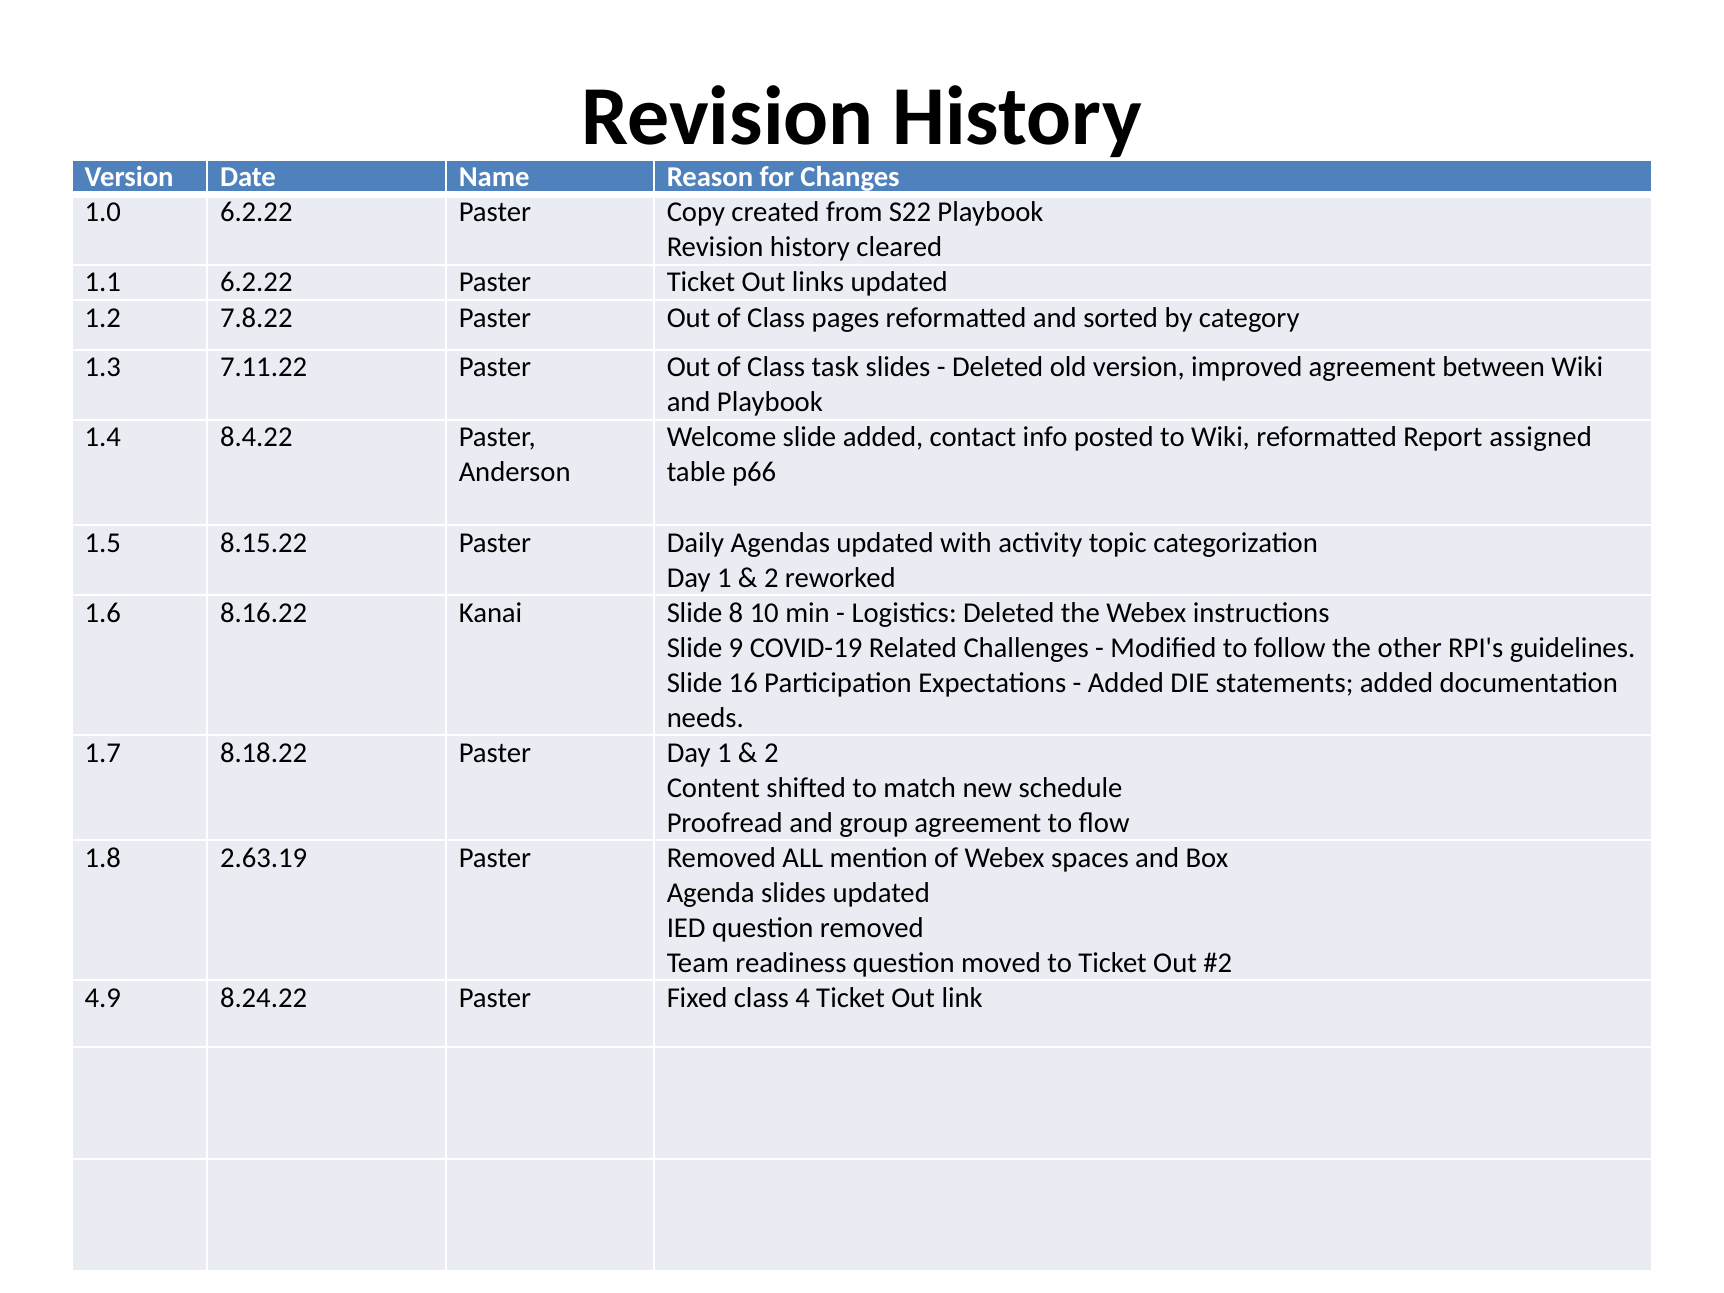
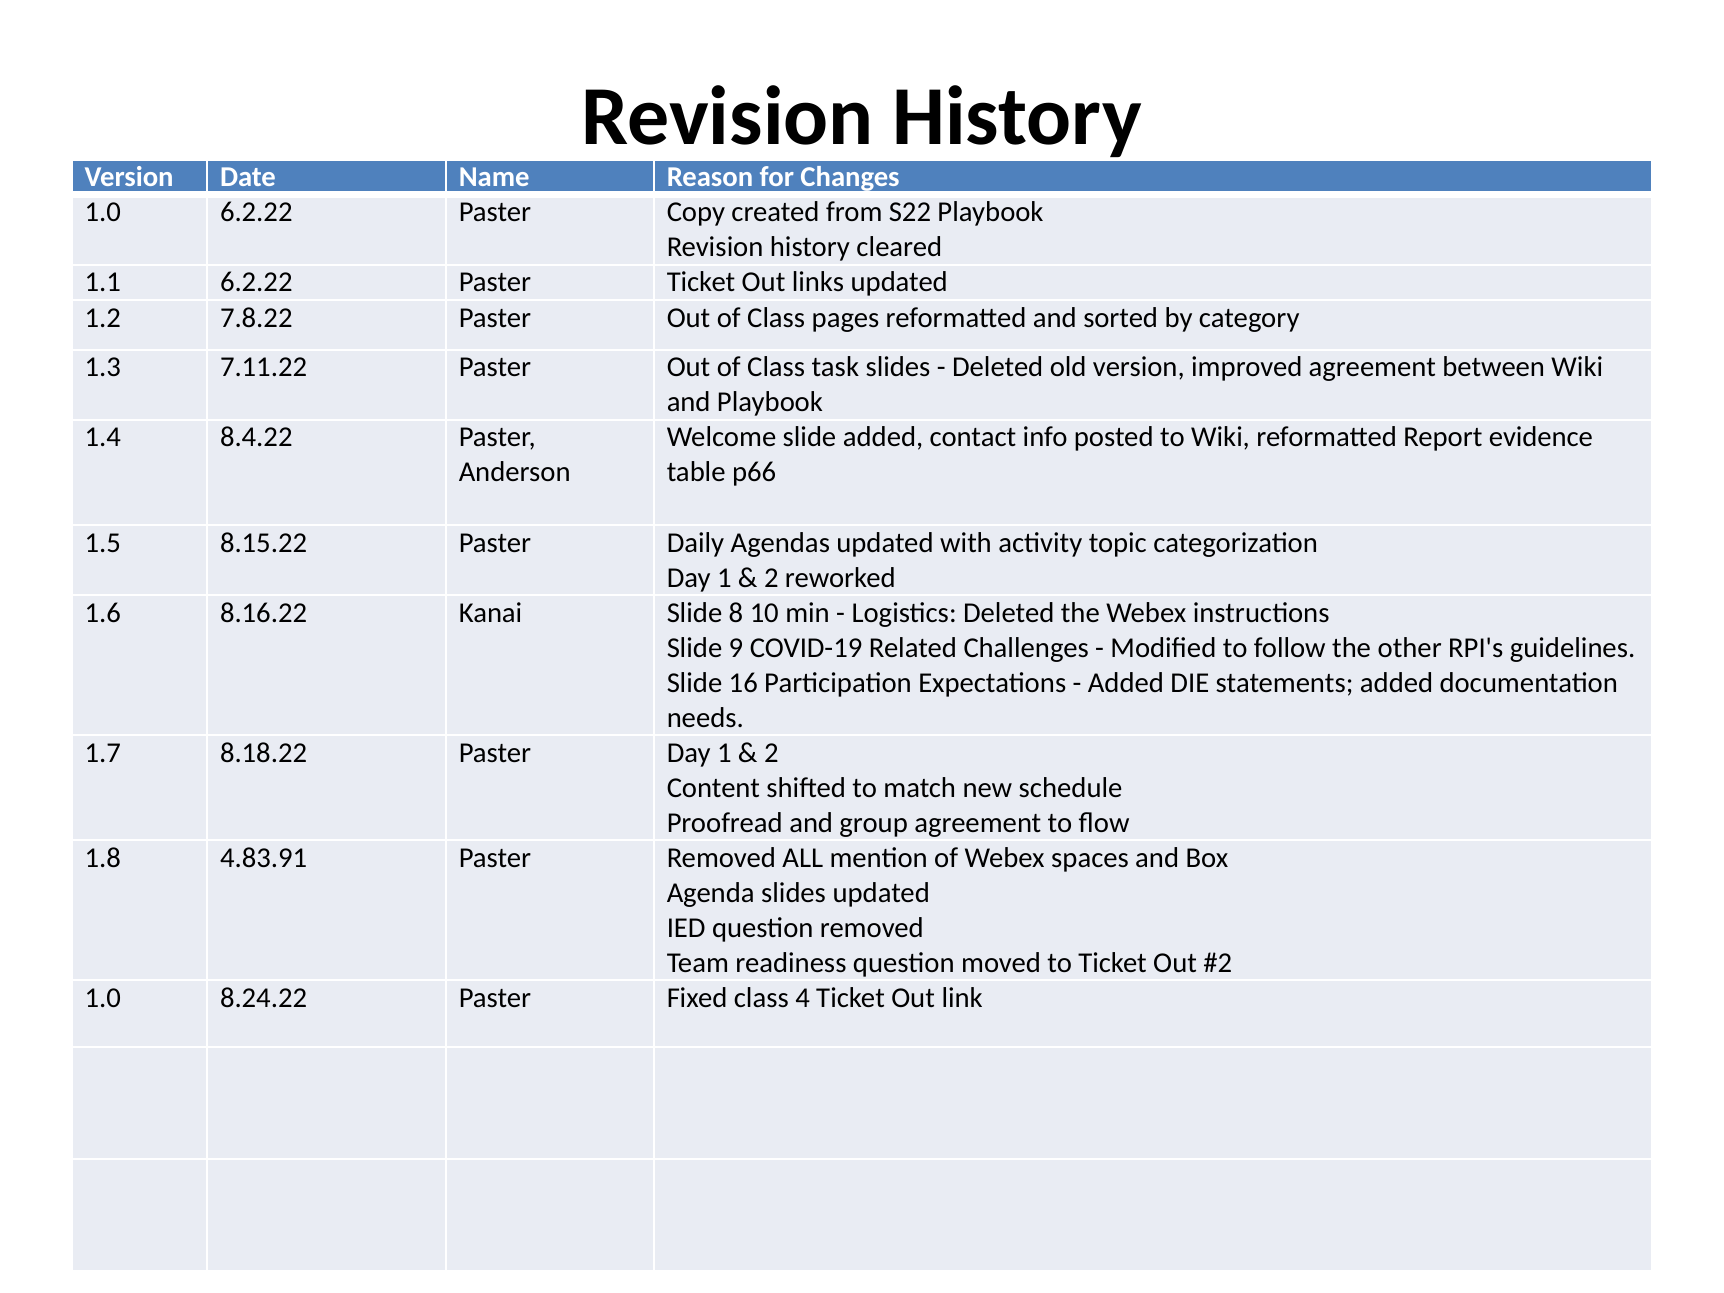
assigned: assigned -> evidence
2.63.19: 2.63.19 -> 4.83.91
4.9 at (103, 998): 4.9 -> 1.0
